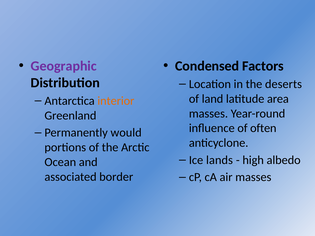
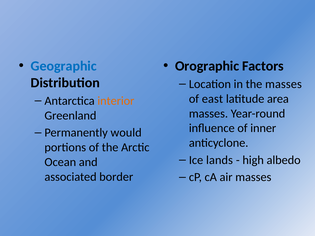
Geographic colour: purple -> blue
Condensed: Condensed -> Orographic
the deserts: deserts -> masses
land: land -> east
often: often -> inner
